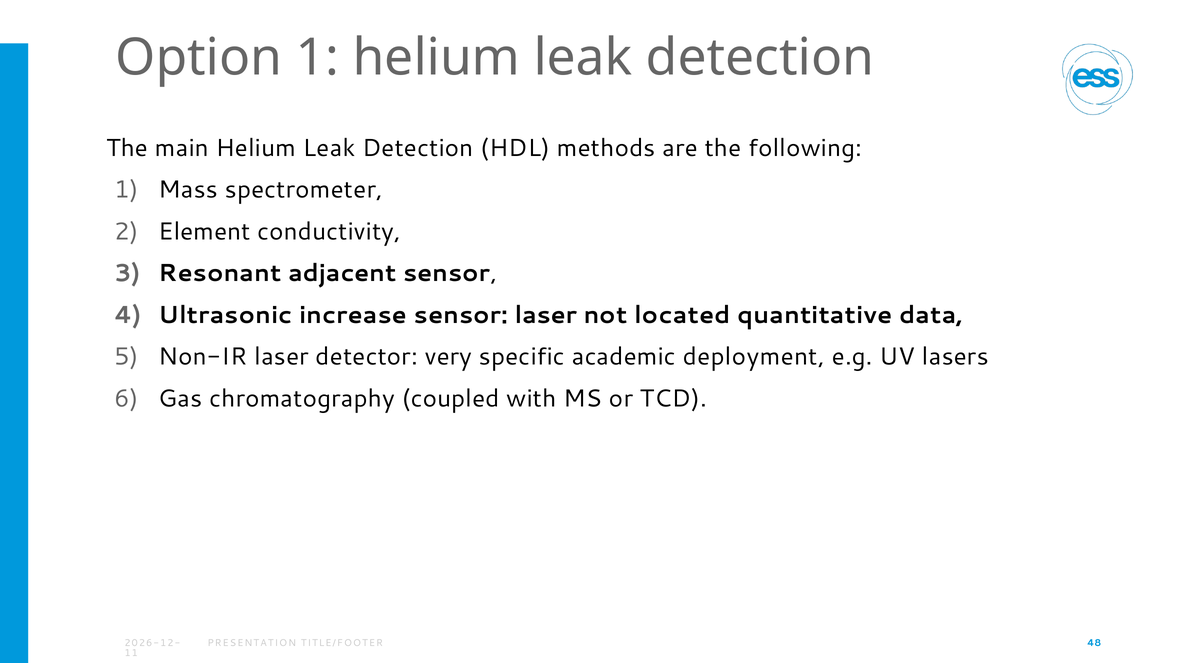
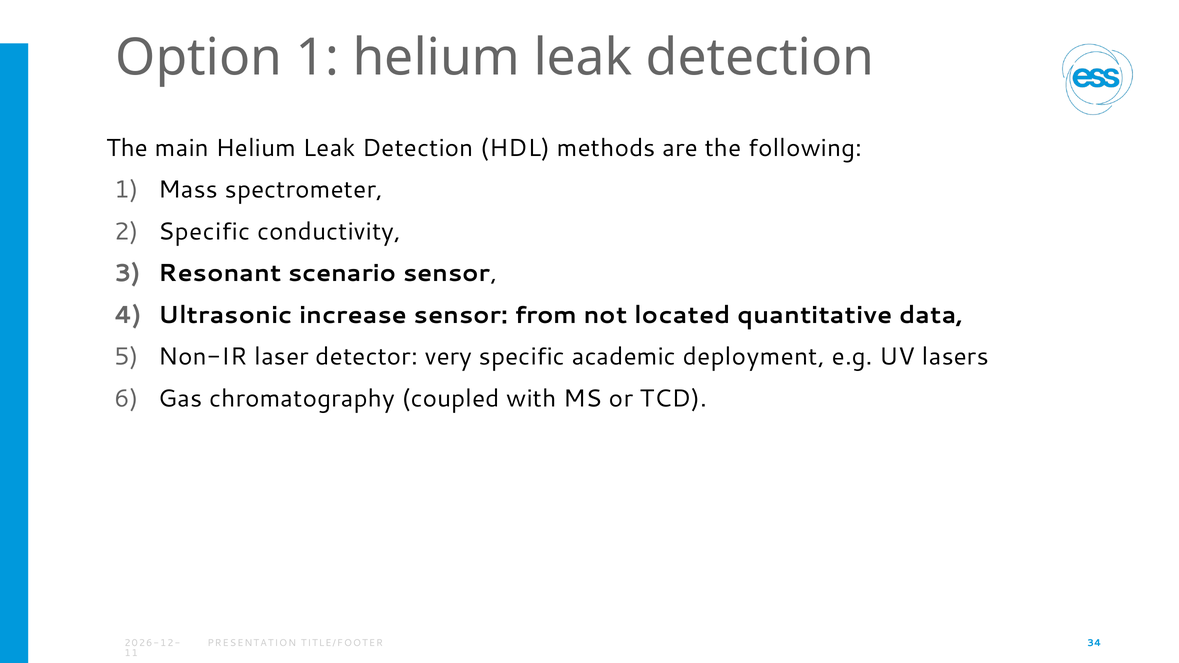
Element at (204, 232): Element -> Specific
adjacent: adjacent -> scenario
sensor laser: laser -> from
48: 48 -> 34
